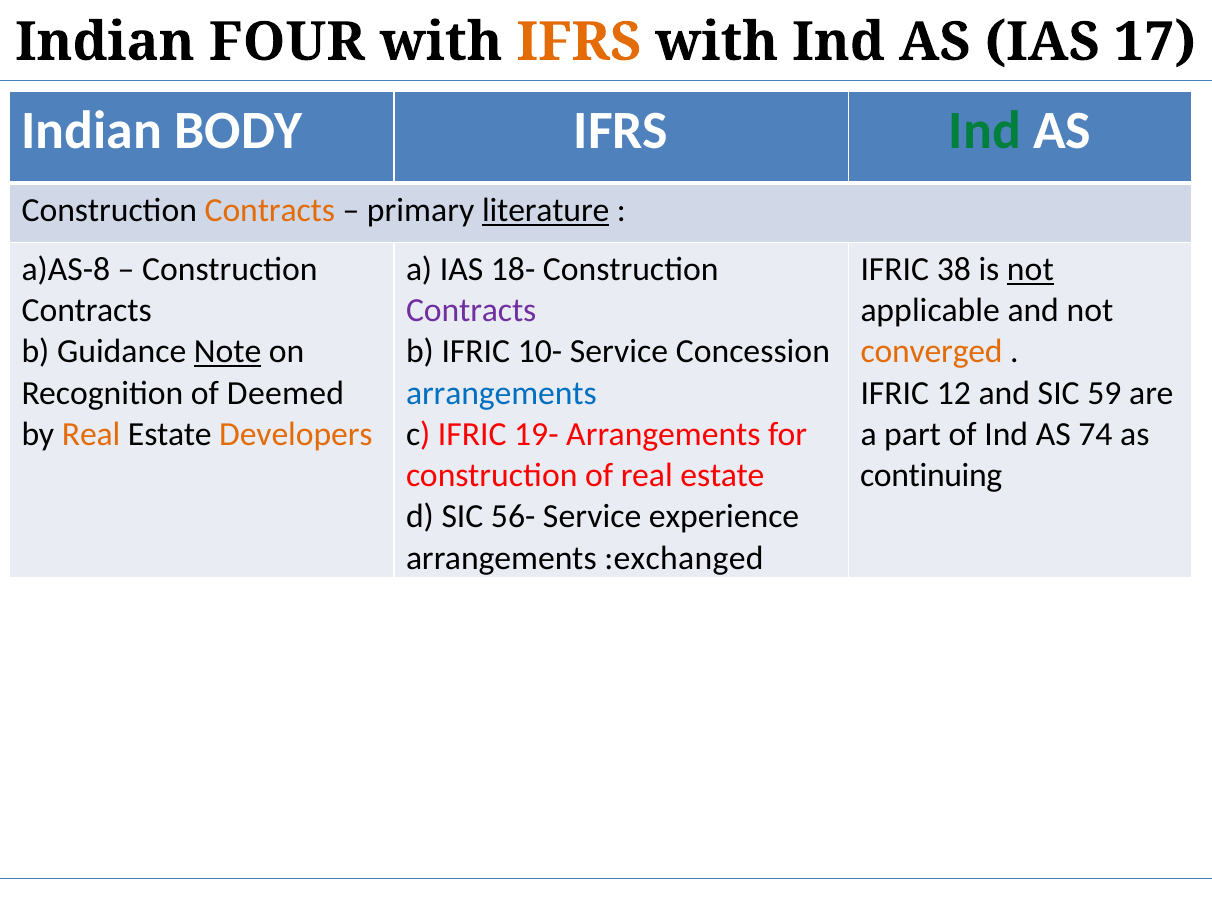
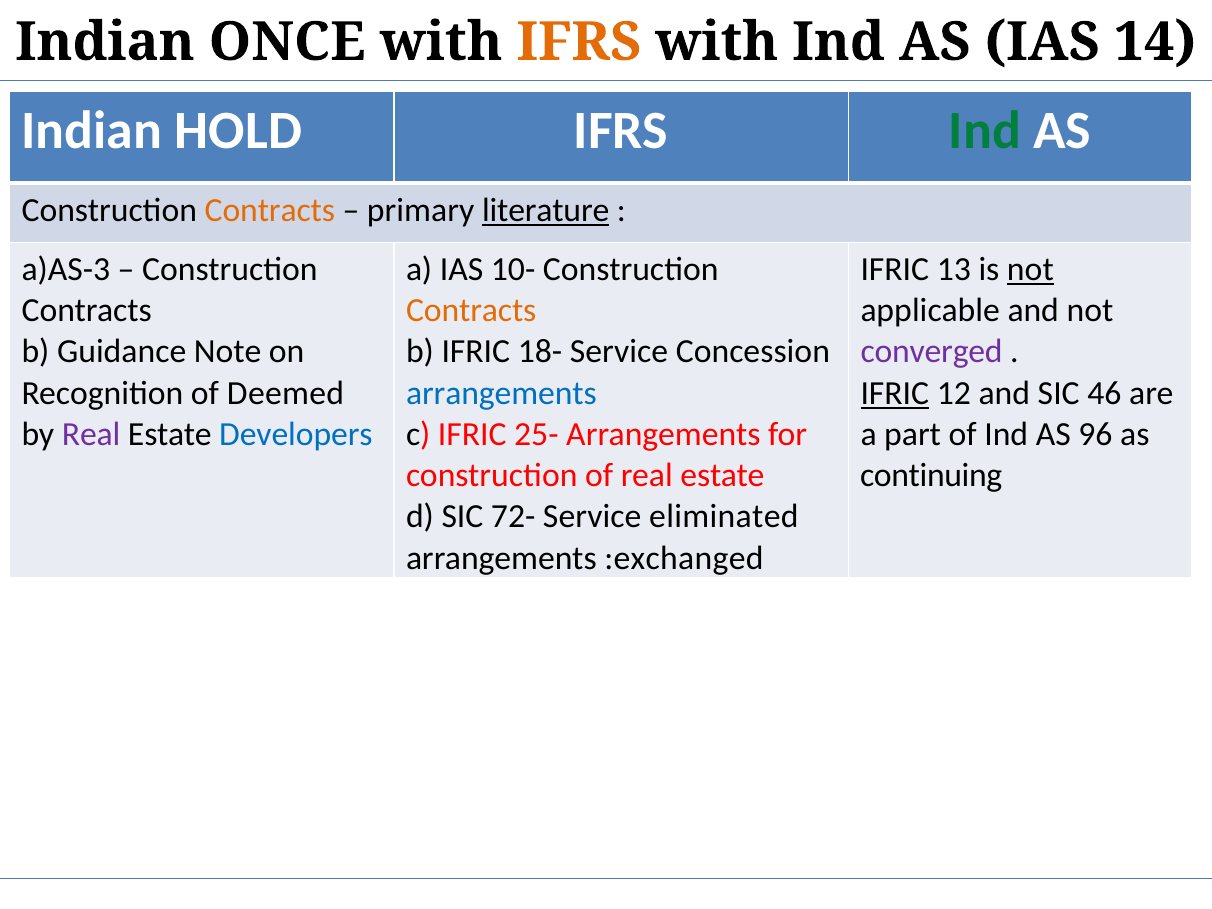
FOUR: FOUR -> ONCE
17: 17 -> 14
BODY: BODY -> HOLD
a)AS-8: a)AS-8 -> a)AS-3
18-: 18- -> 10-
38: 38 -> 13
Contracts at (471, 311) colour: purple -> orange
Note underline: present -> none
10-: 10- -> 18-
converged colour: orange -> purple
IFRIC at (895, 393) underline: none -> present
59: 59 -> 46
Real at (91, 434) colour: orange -> purple
Developers colour: orange -> blue
19-: 19- -> 25-
74: 74 -> 96
56-: 56- -> 72-
experience: experience -> eliminated
